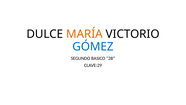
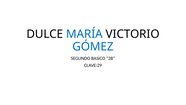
MARÍA colour: orange -> blue
